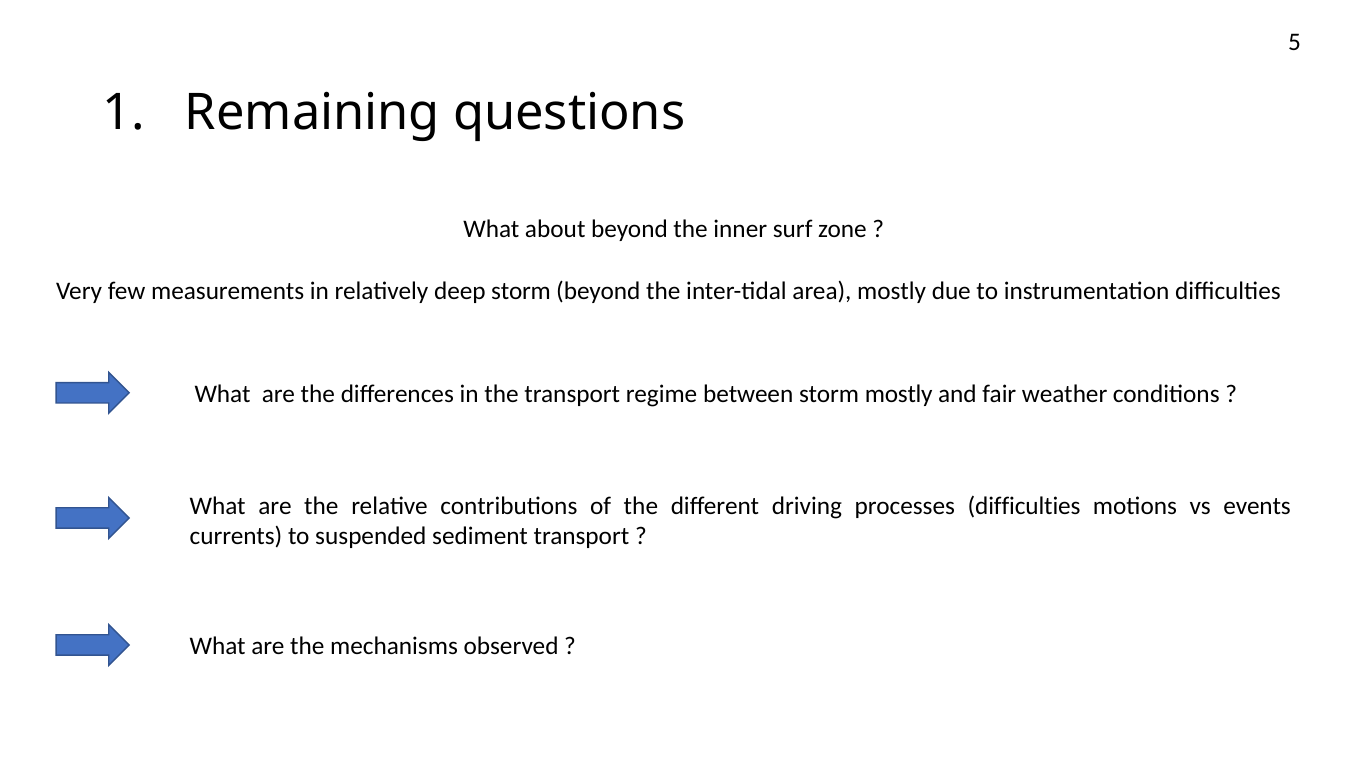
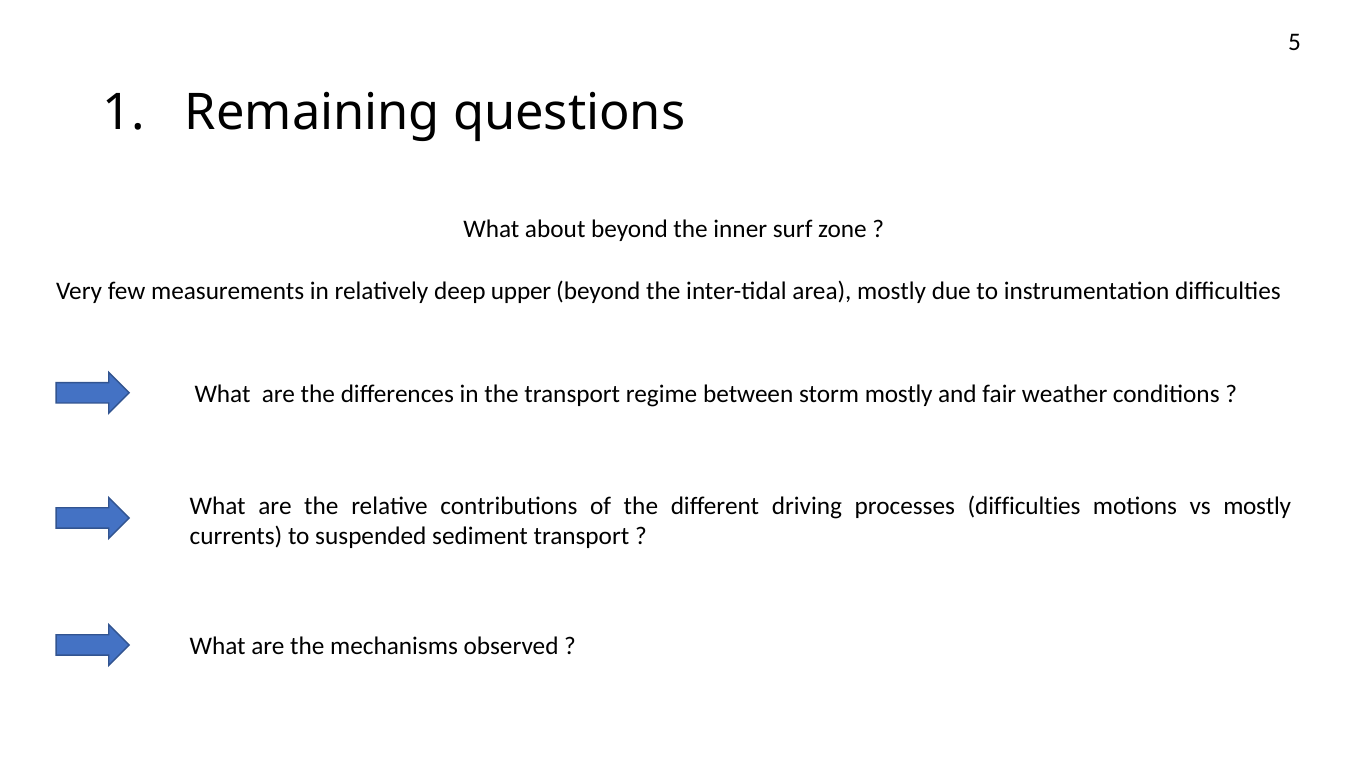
deep storm: storm -> upper
vs events: events -> mostly
